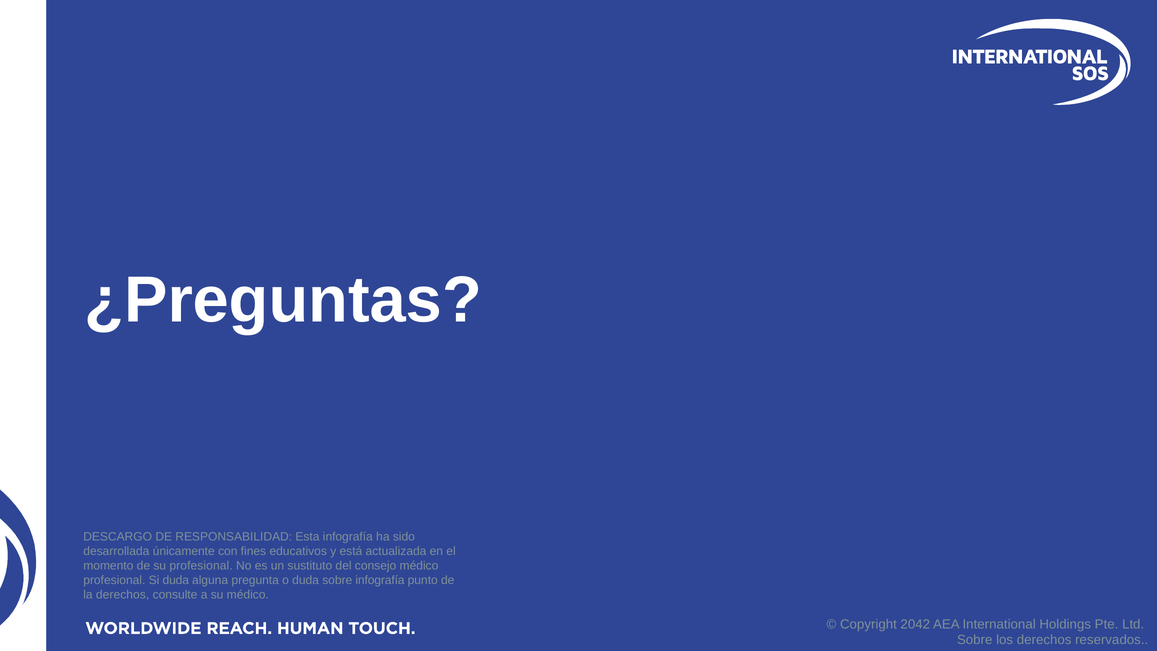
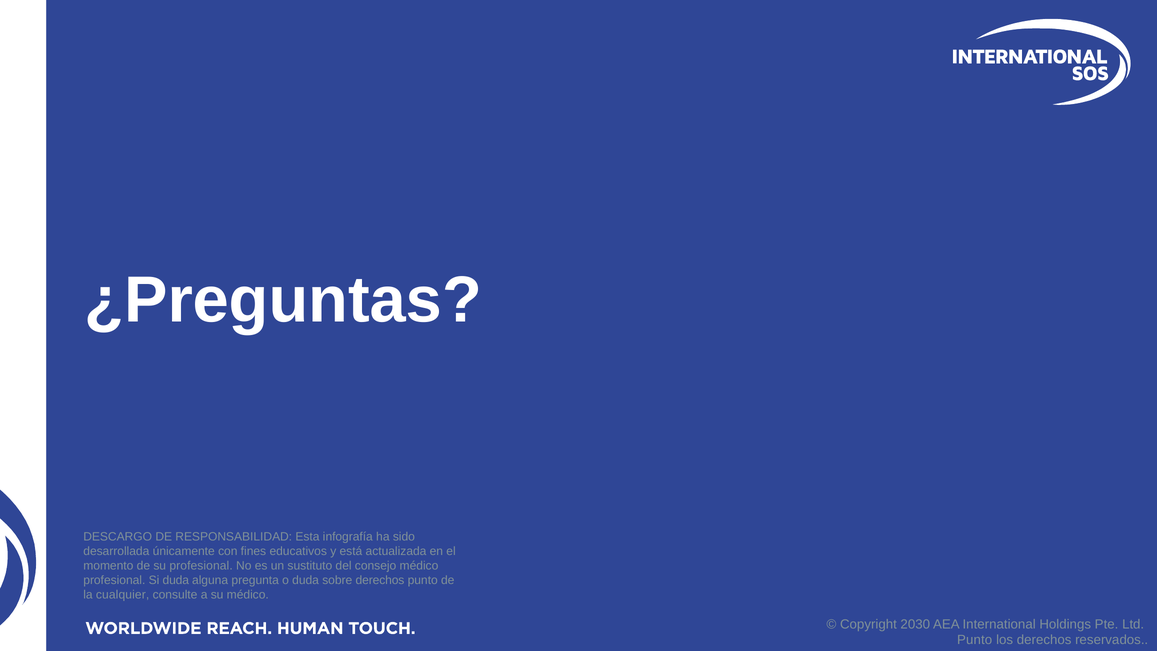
sobre infografía: infografía -> derechos
la derechos: derechos -> cualquier
2042: 2042 -> 2030
Sobre at (975, 640): Sobre -> Punto
